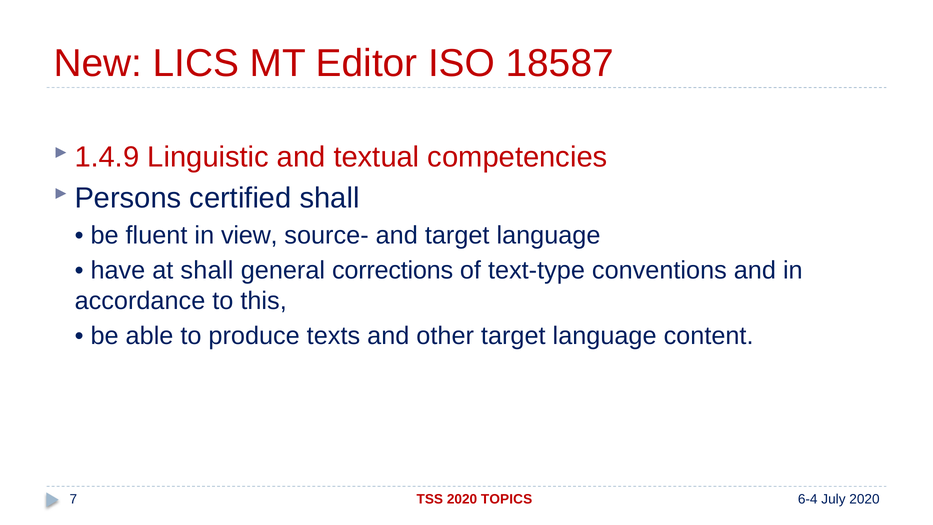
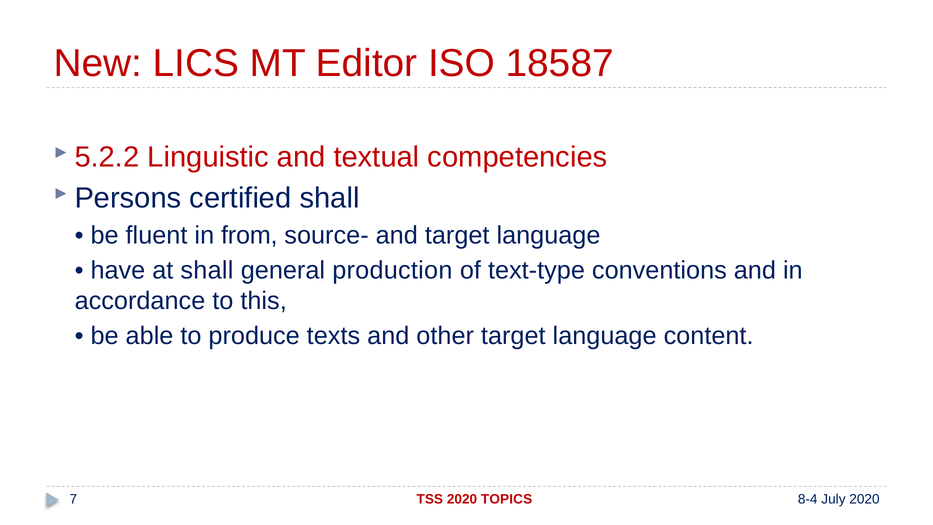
1.4.9: 1.4.9 -> 5.2.2
view: view -> from
corrections: corrections -> production
6-4: 6-4 -> 8-4
